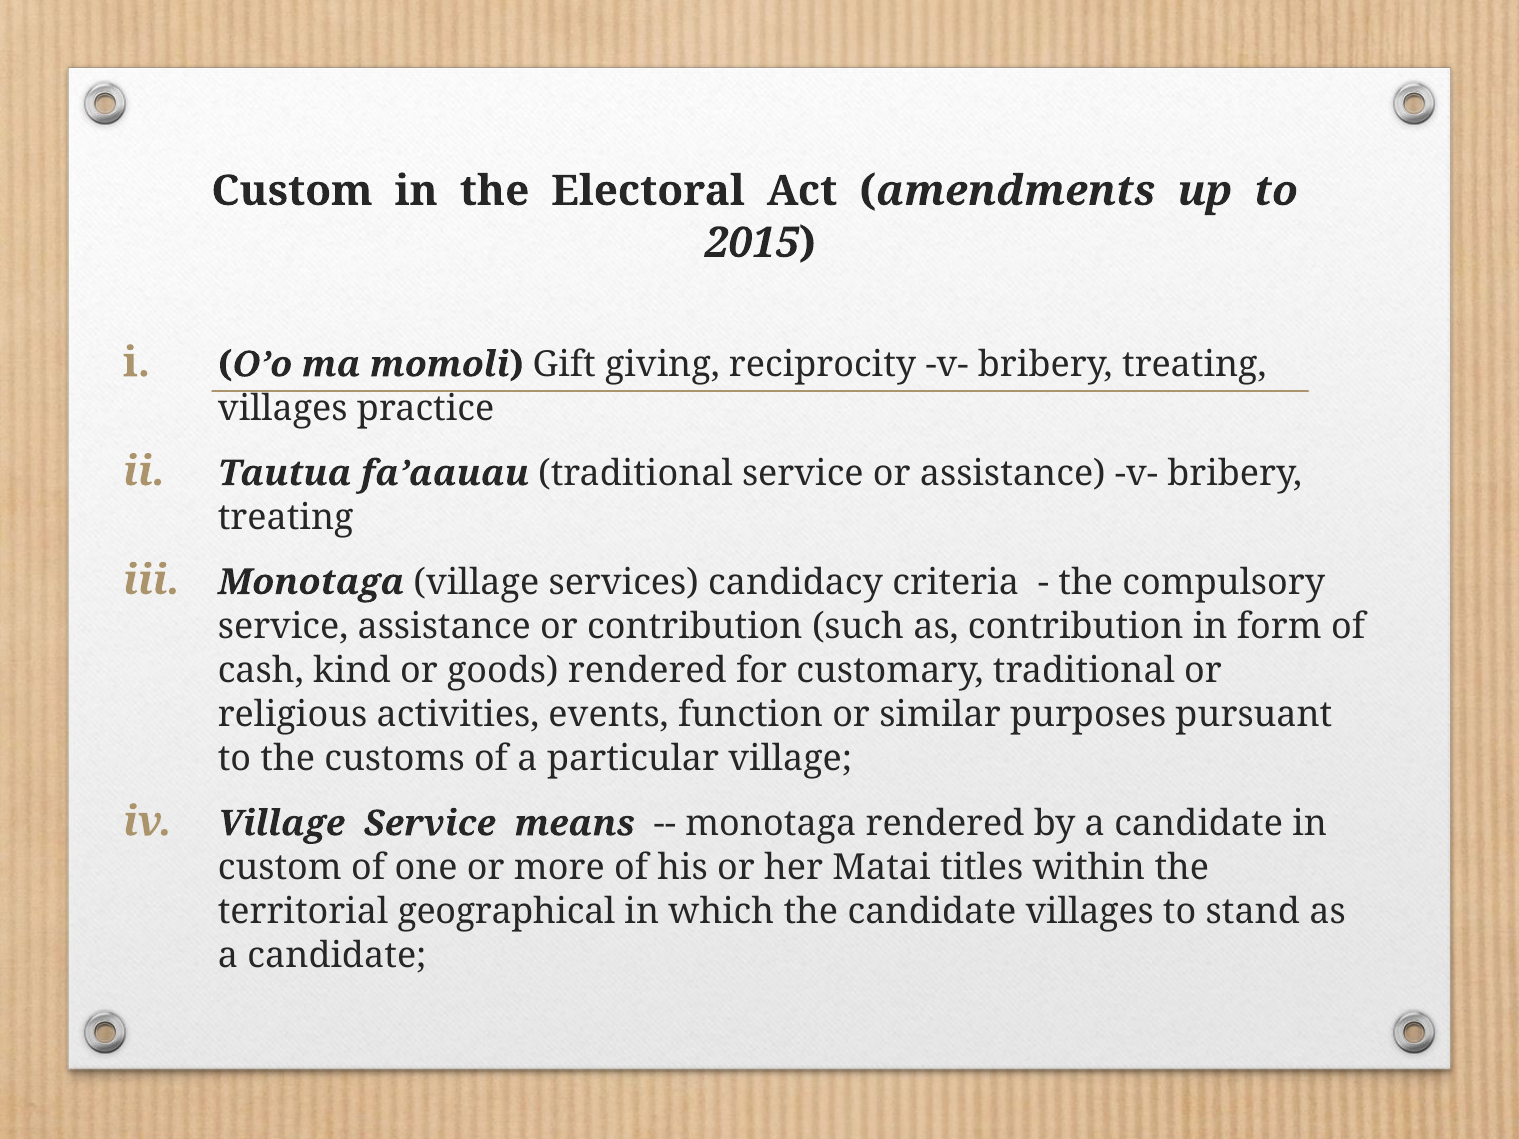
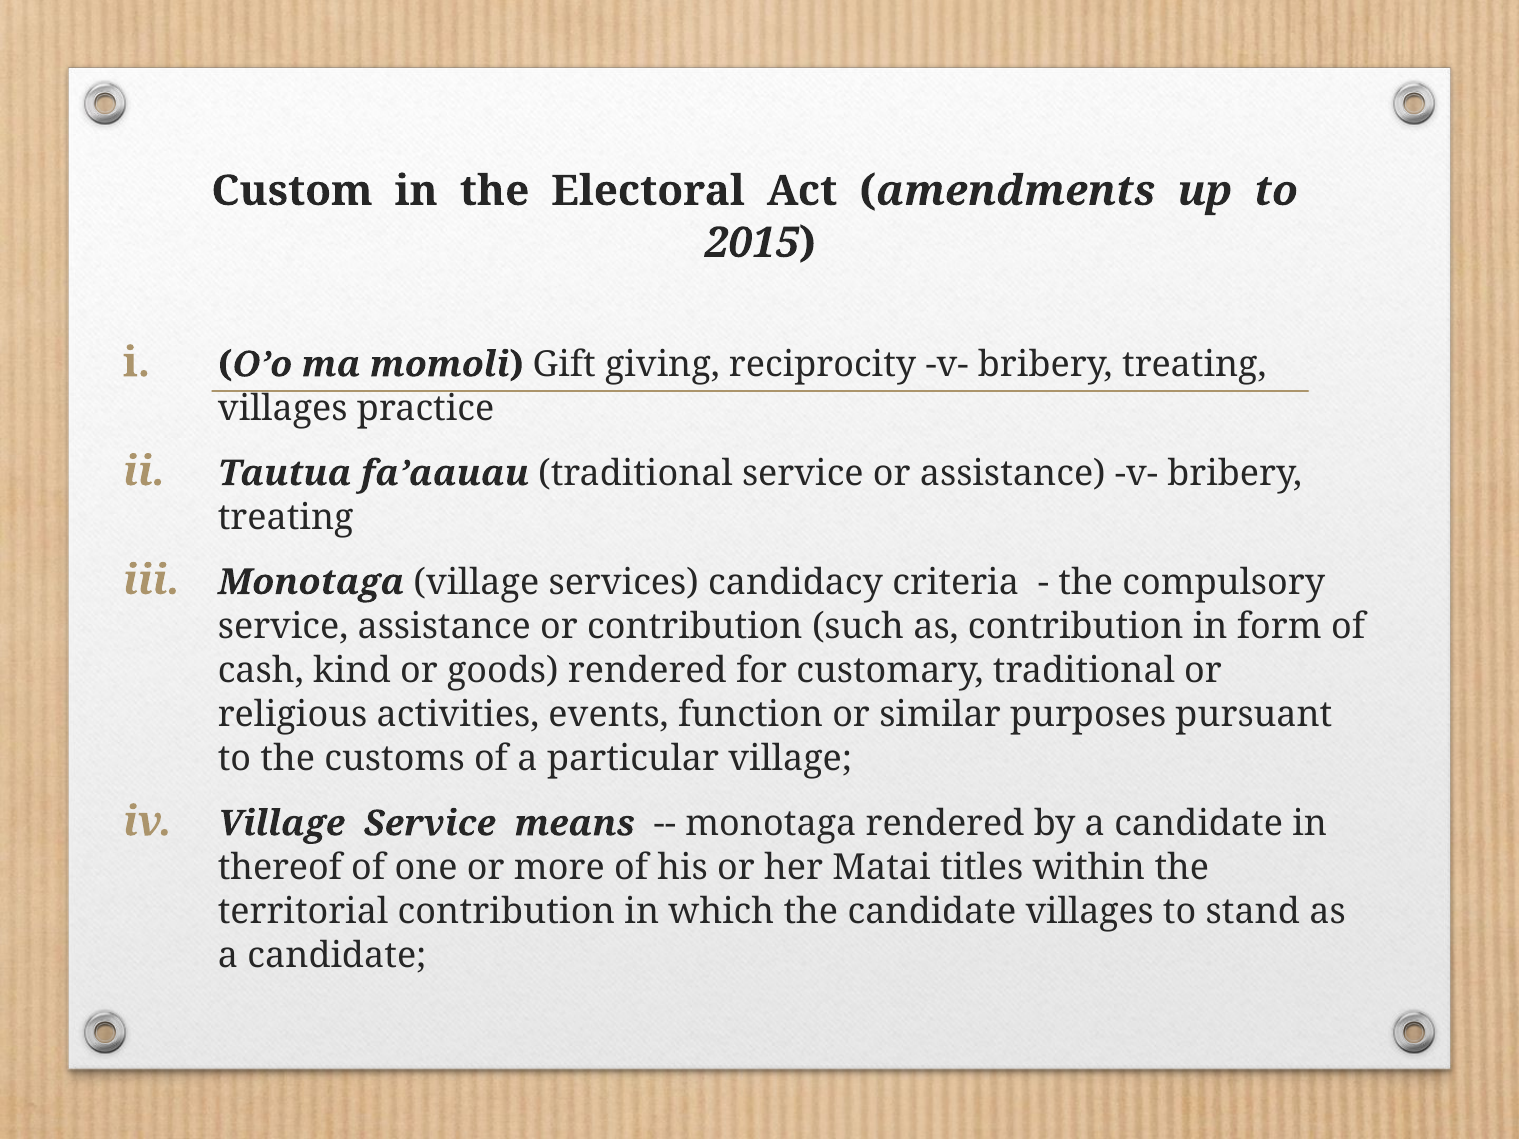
custom at (280, 868): custom -> thereof
territorial geographical: geographical -> contribution
